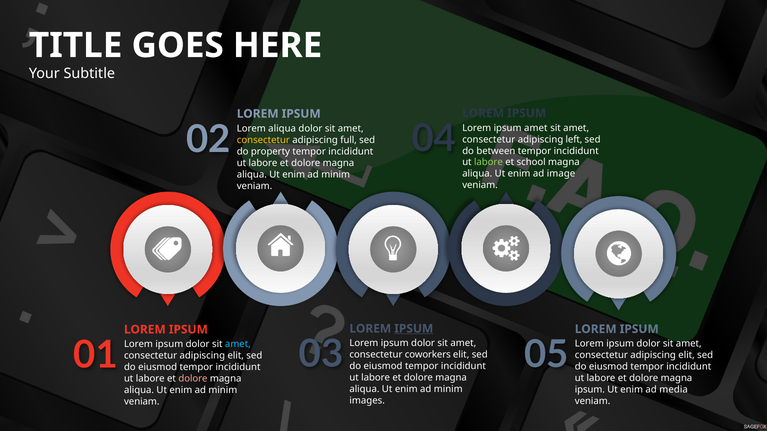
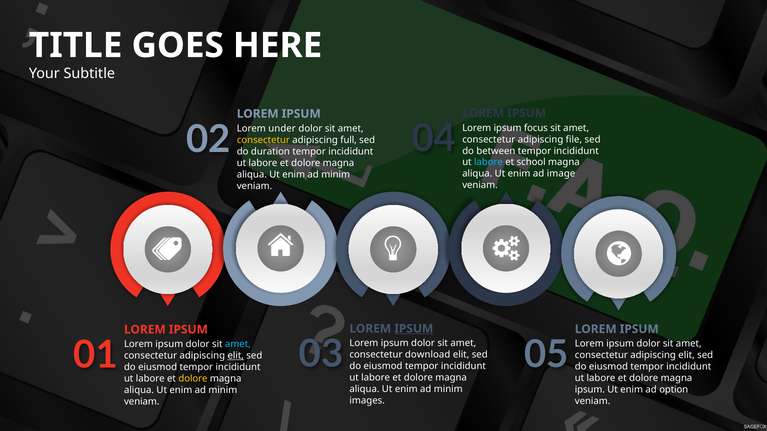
ipsum amet: amet -> focus
aliqua at (282, 129): aliqua -> under
left: left -> file
property: property -> duration
labore at (488, 163) colour: light green -> light blue
coworkers: coworkers -> download
elit at (236, 356) underline: none -> present
dolore at (193, 379) colour: pink -> yellow
media: media -> option
